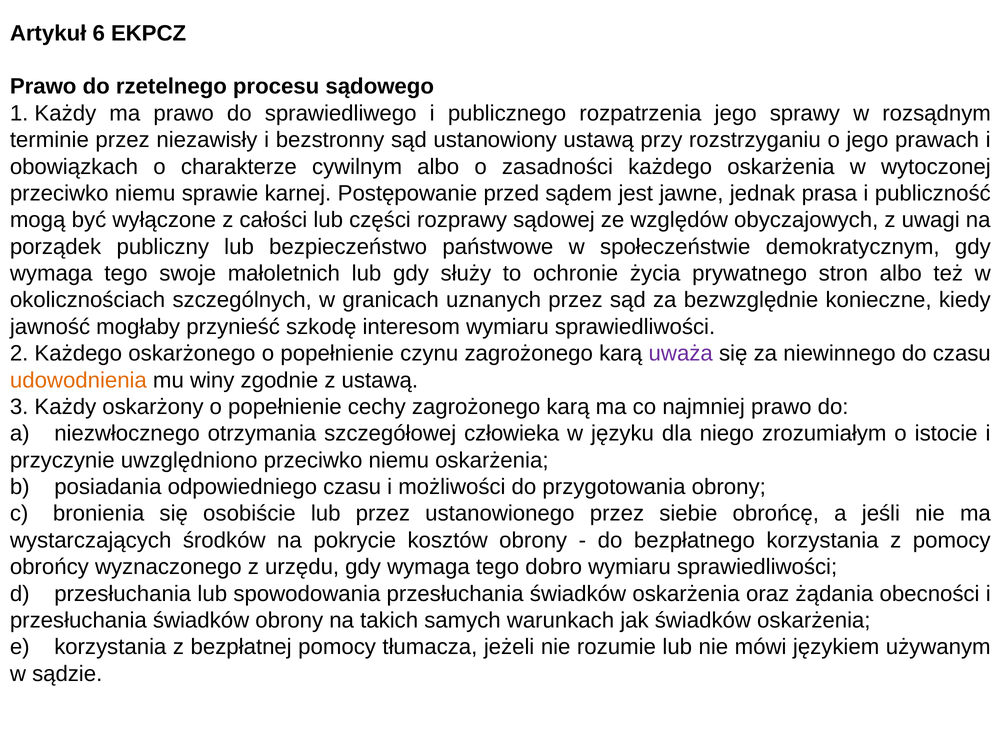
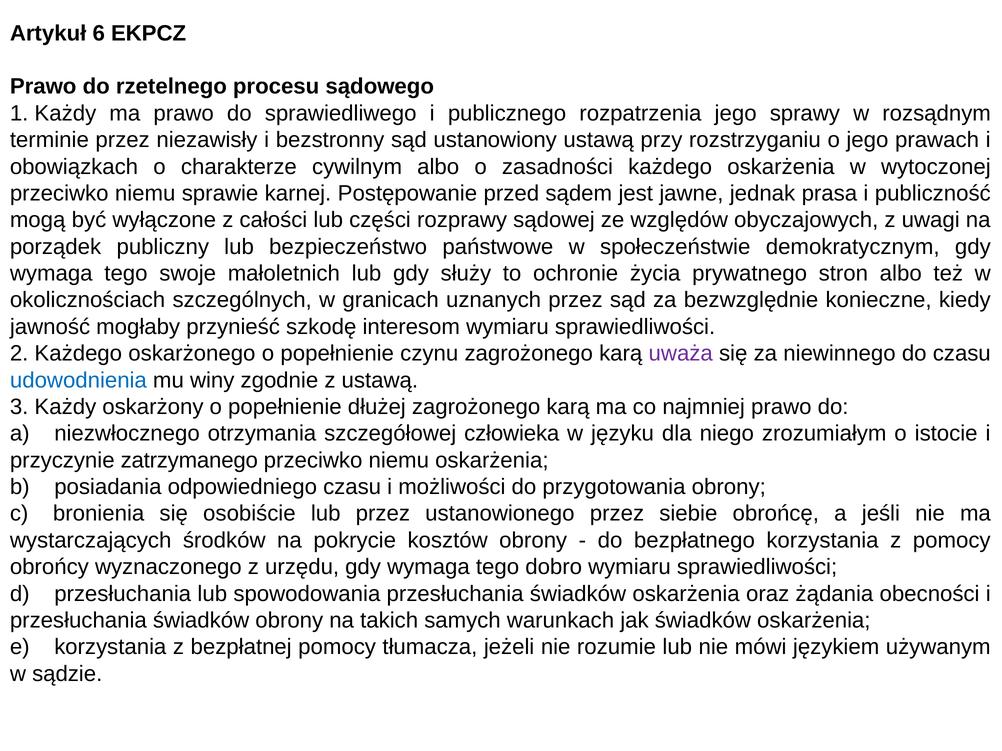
udowodnienia colour: orange -> blue
cechy: cechy -> dłużej
uwzględniono: uwzględniono -> zatrzymanego
